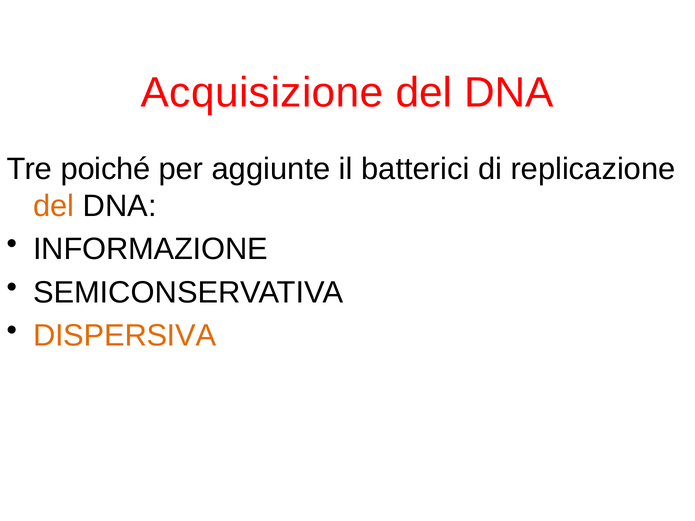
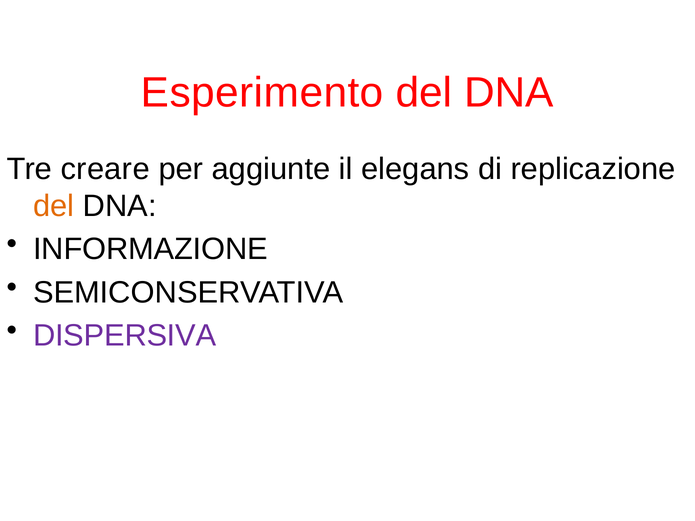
Acquisizione: Acquisizione -> Esperimento
poiché: poiché -> creare
batterici: batterici -> elegans
DISPERSIVA colour: orange -> purple
